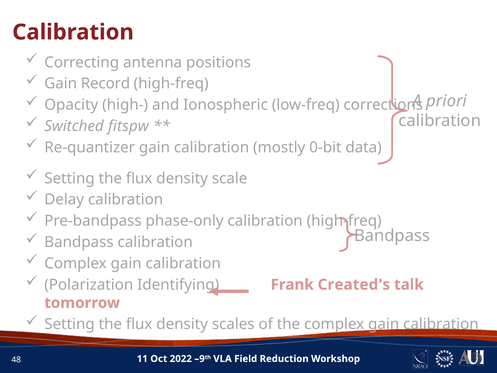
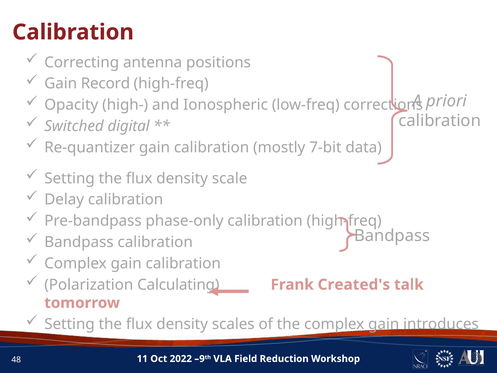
fitspw: fitspw -> digital
0-bit: 0-bit -> 7-bit
Identifying: Identifying -> Calculating
the complex gain calibration: calibration -> introduces
